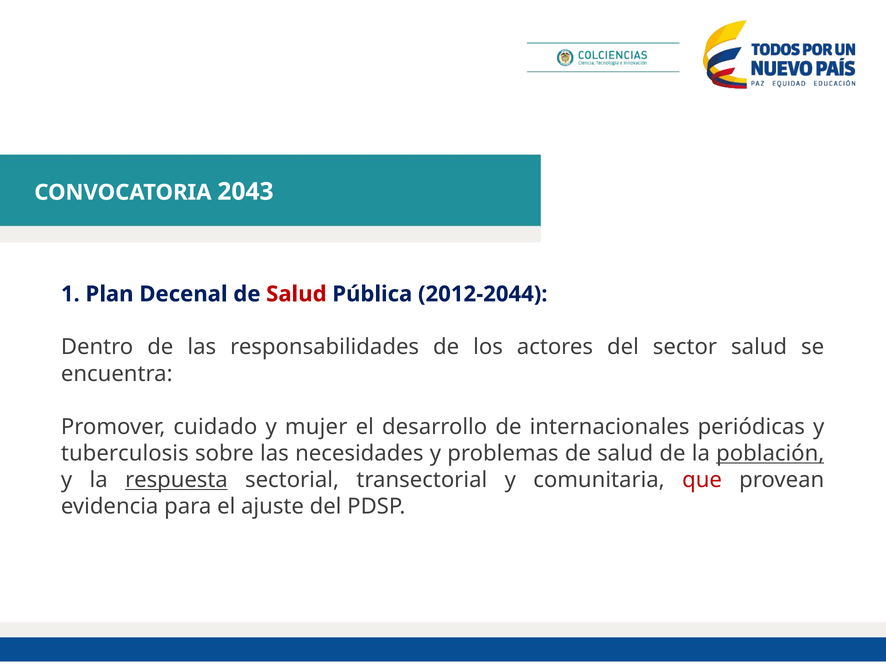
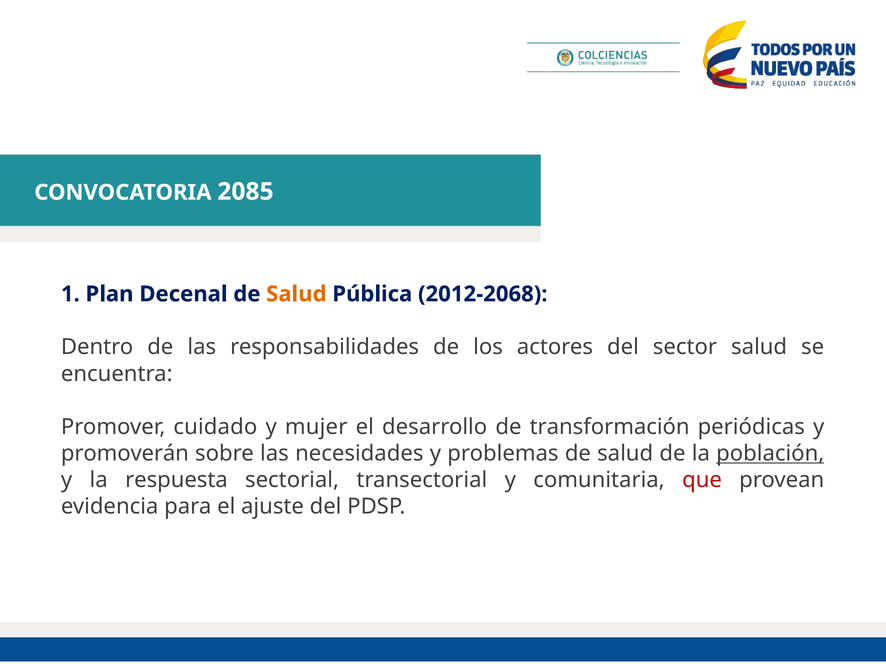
2043: 2043 -> 2085
Salud at (296, 294) colour: red -> orange
2012-2044: 2012-2044 -> 2012-2068
internacionales: internacionales -> transformación
tuberculosis: tuberculosis -> promoverán
respuesta underline: present -> none
